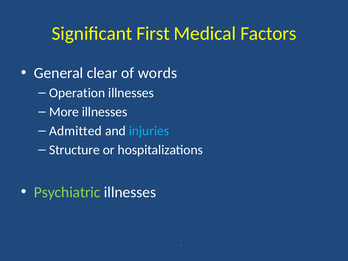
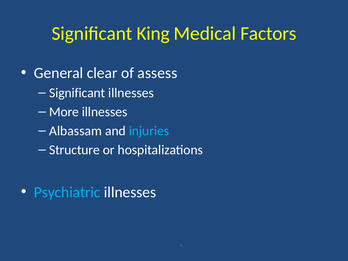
First: First -> King
words: words -> assess
Operation at (77, 93): Operation -> Significant
Admitted: Admitted -> Albassam
Psychiatric colour: light green -> light blue
